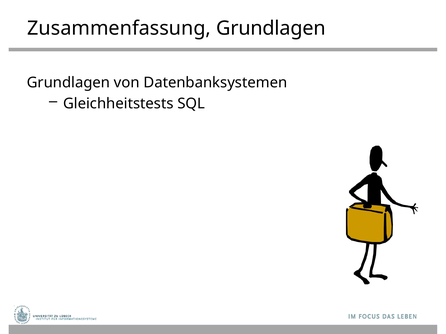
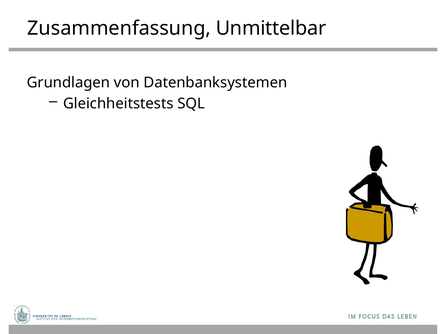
Zusammenfassung Grundlagen: Grundlagen -> Unmittelbar
